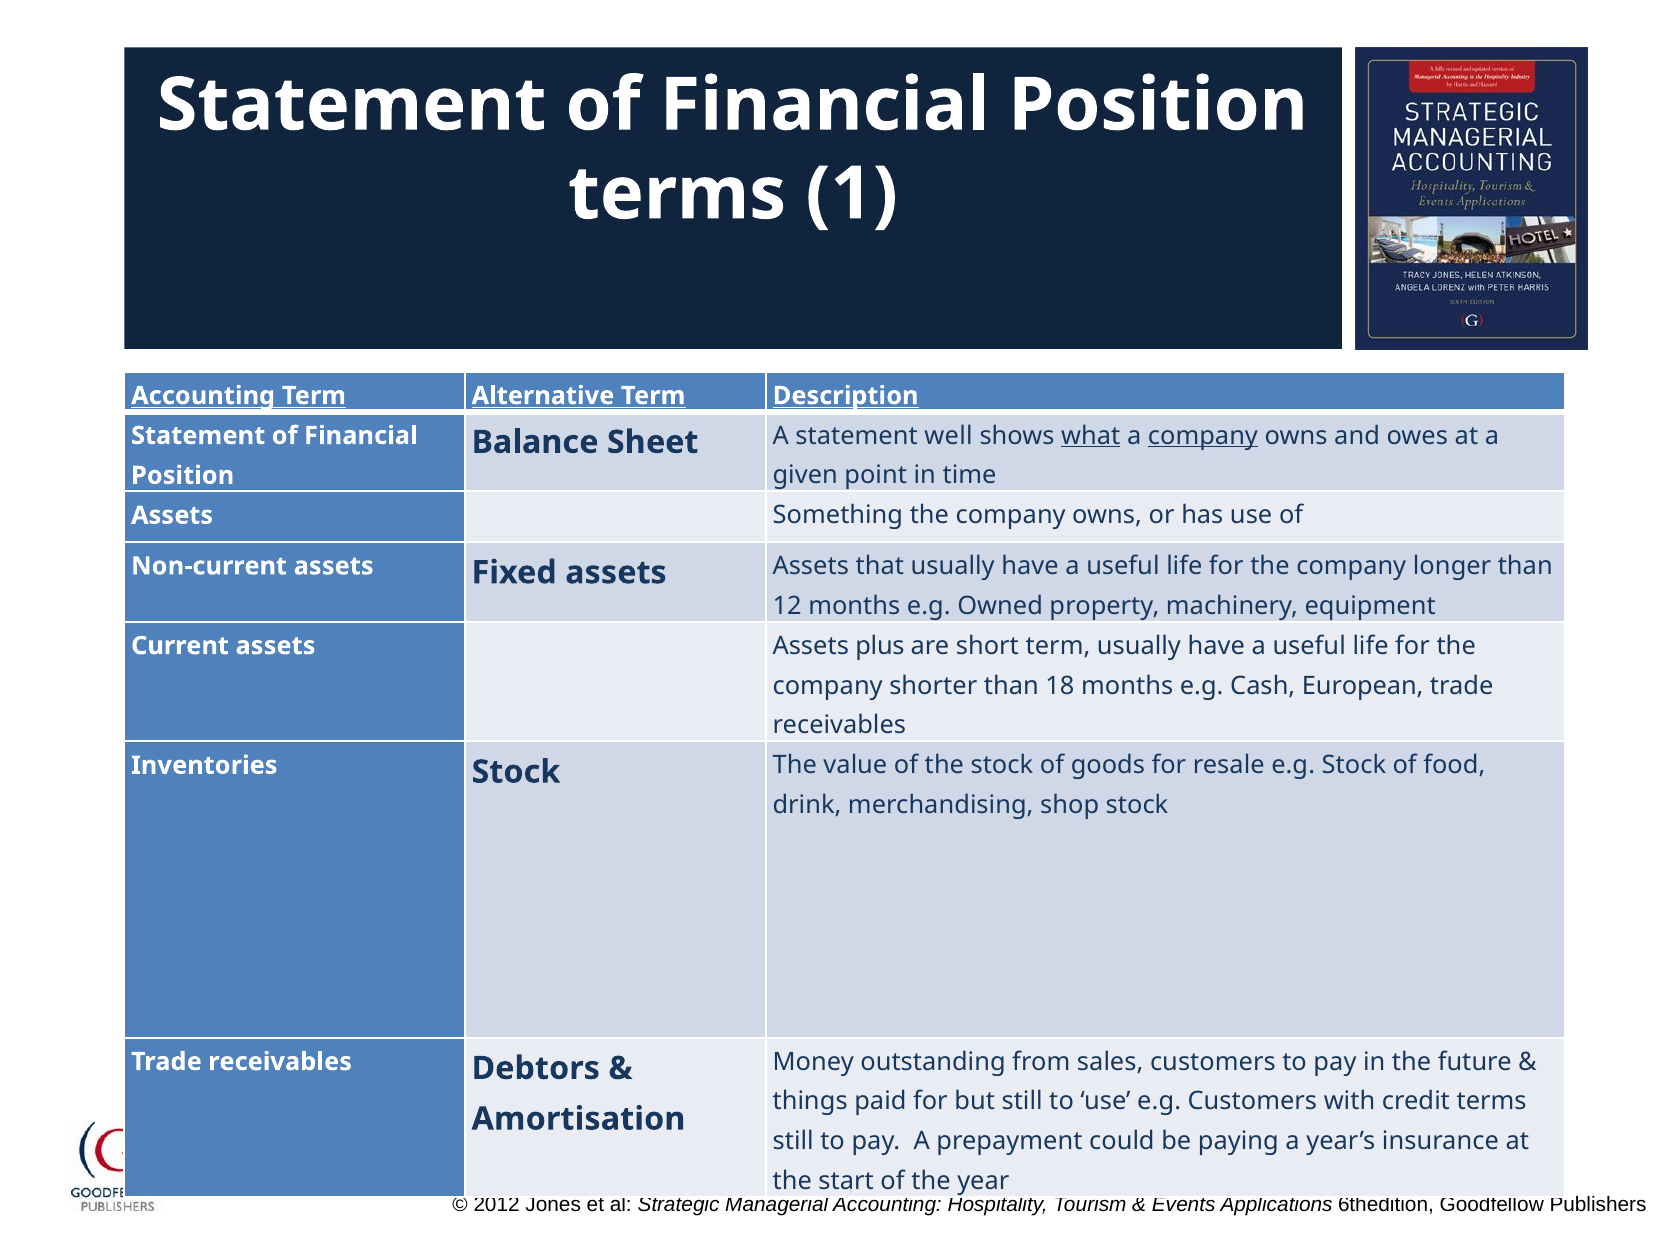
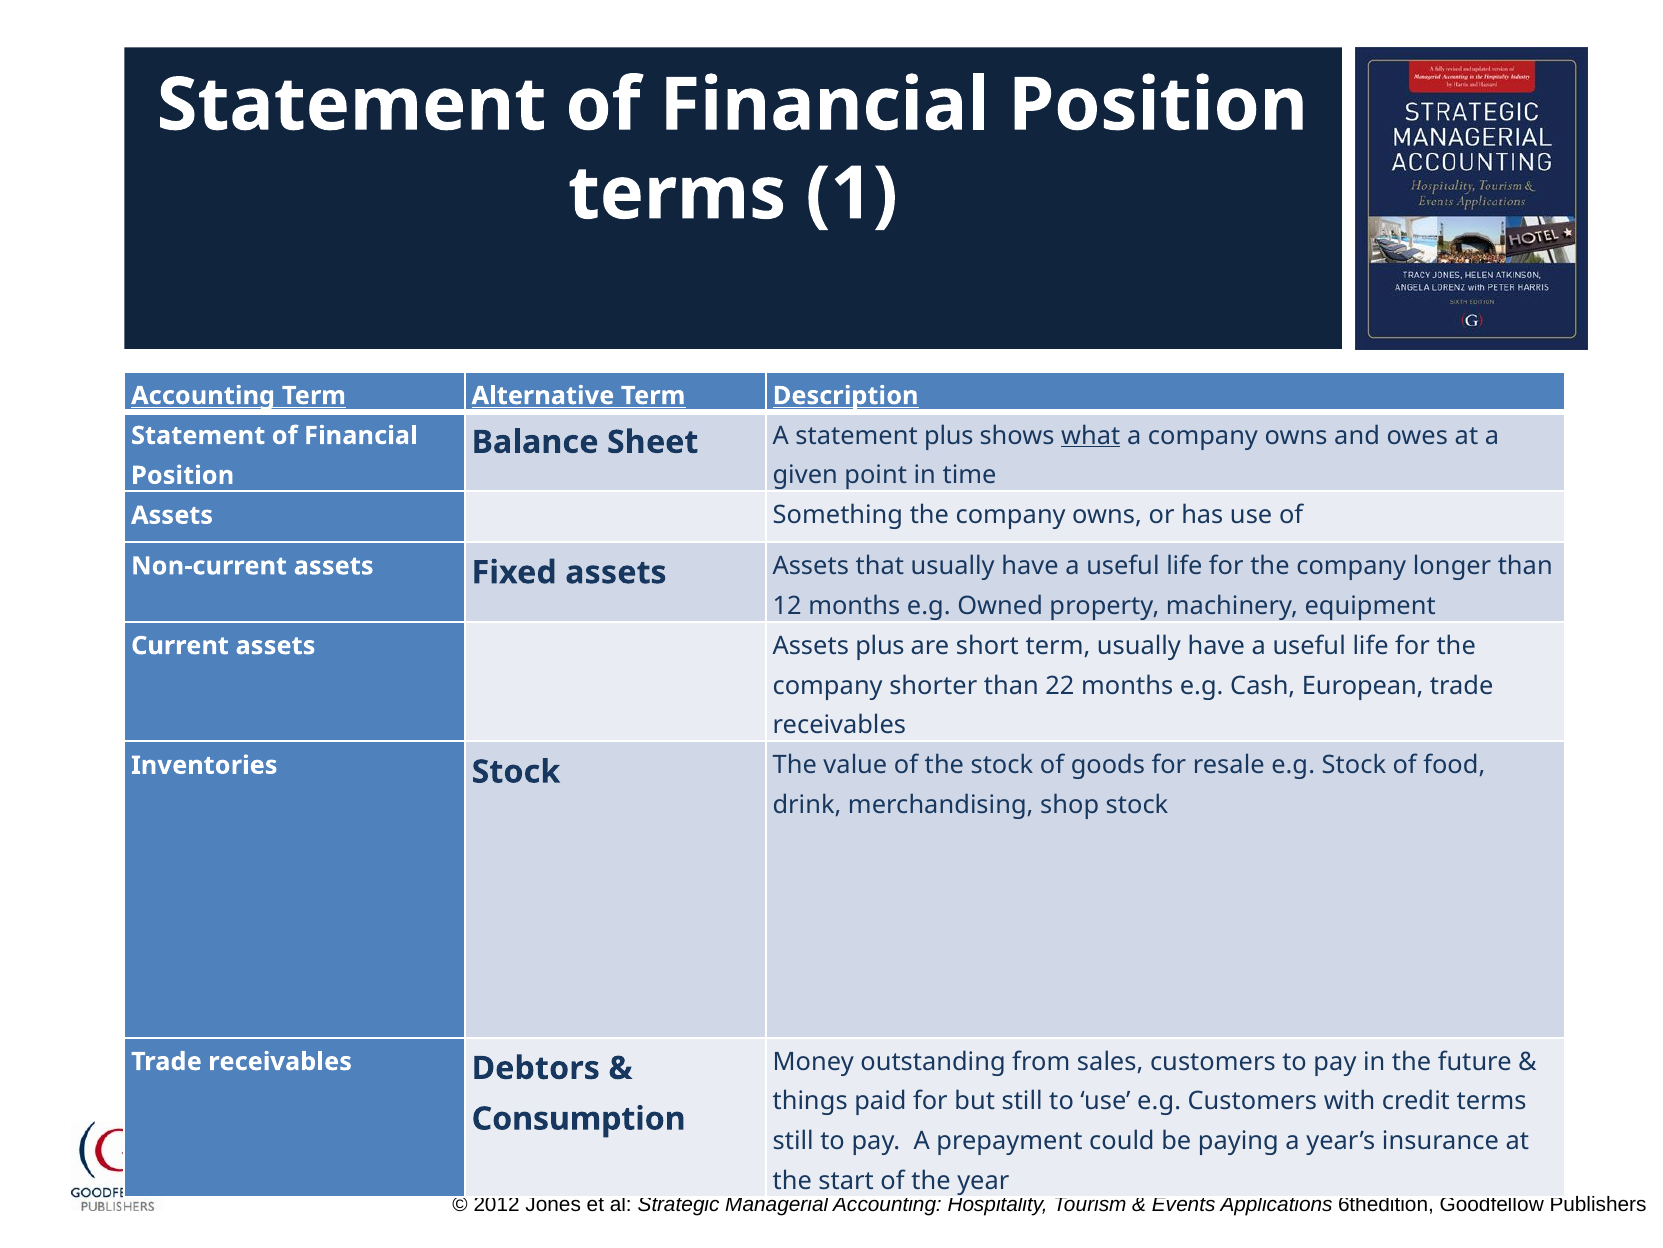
statement well: well -> plus
company at (1203, 435) underline: present -> none
18: 18 -> 22
Amortisation: Amortisation -> Consumption
